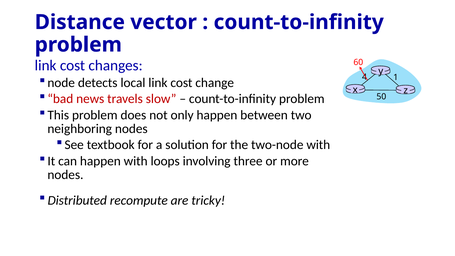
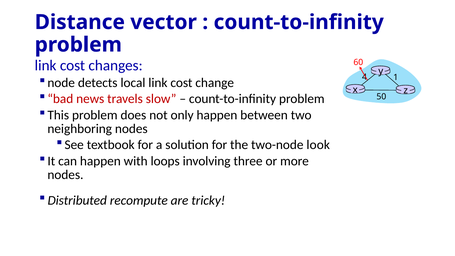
two-node with: with -> look
